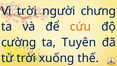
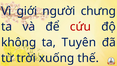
Vì trời: trời -> giới
cứu colour: orange -> red
cường: cường -> không
